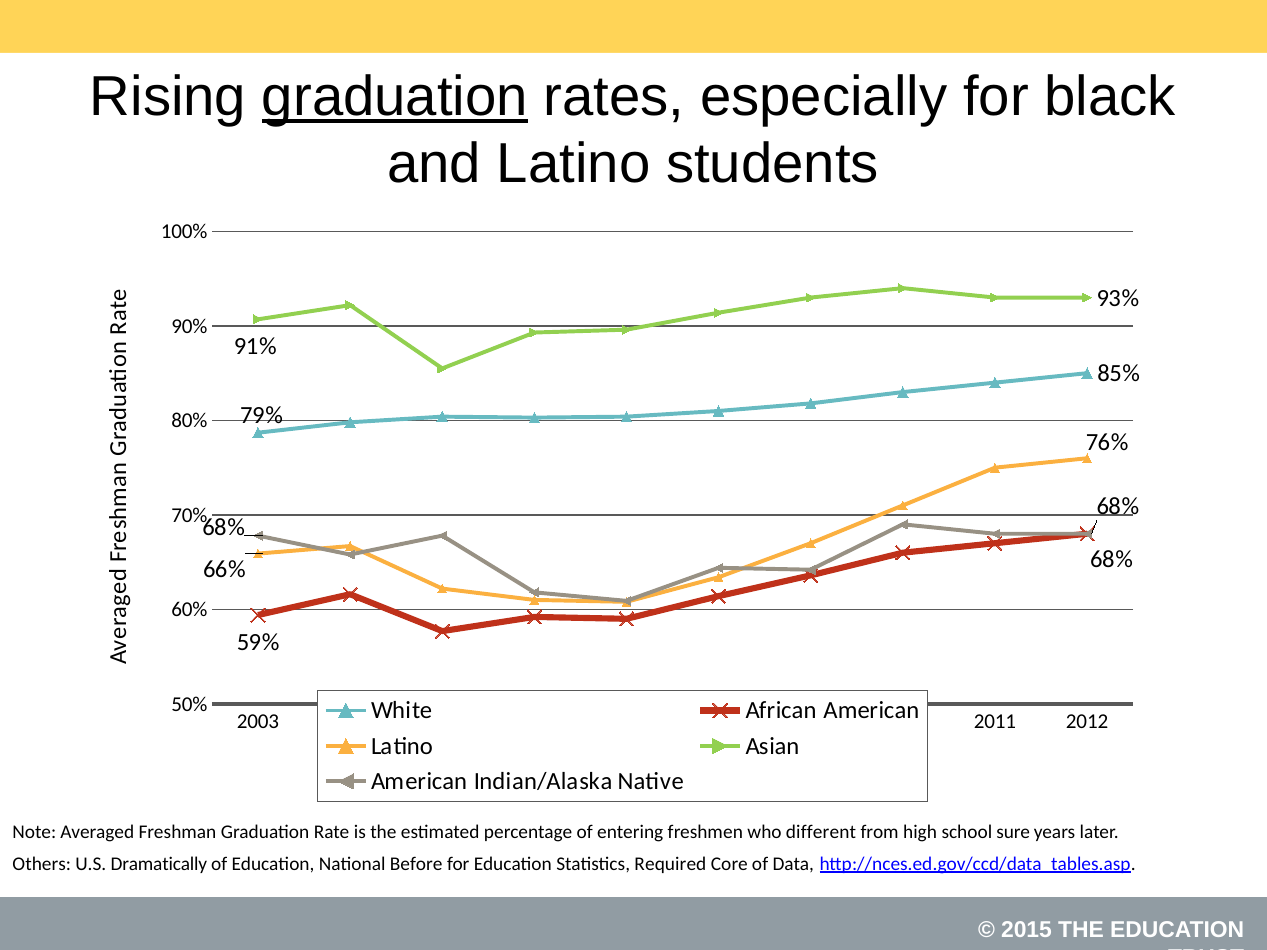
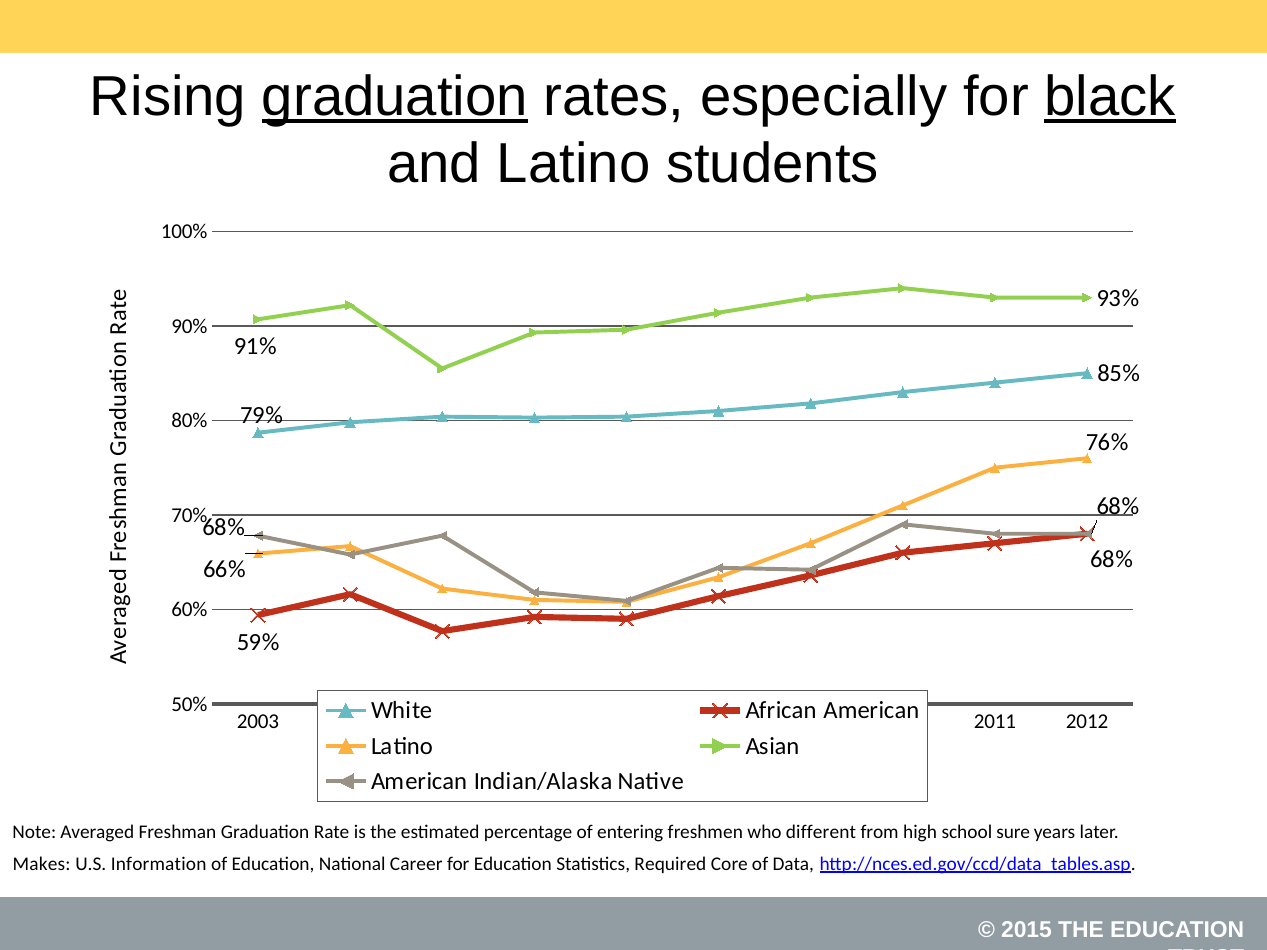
black underline: none -> present
Others: Others -> Makes
Dramatically: Dramatically -> Information
Before: Before -> Career
